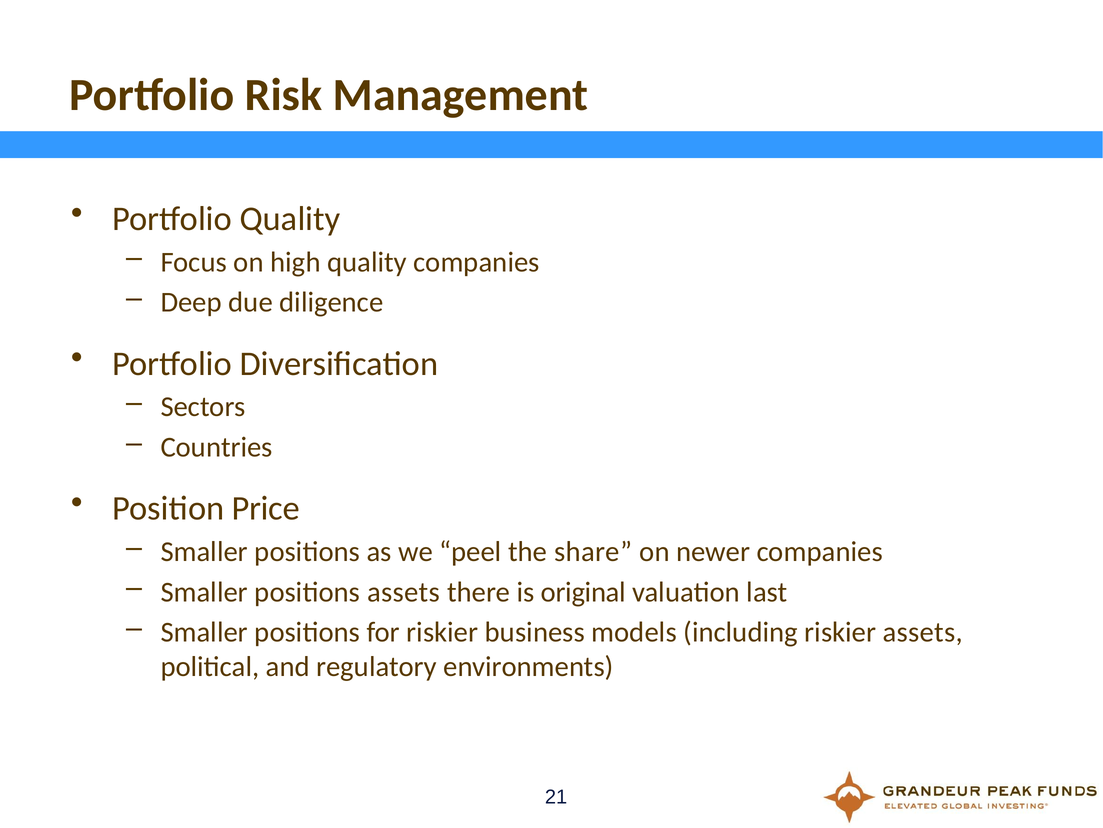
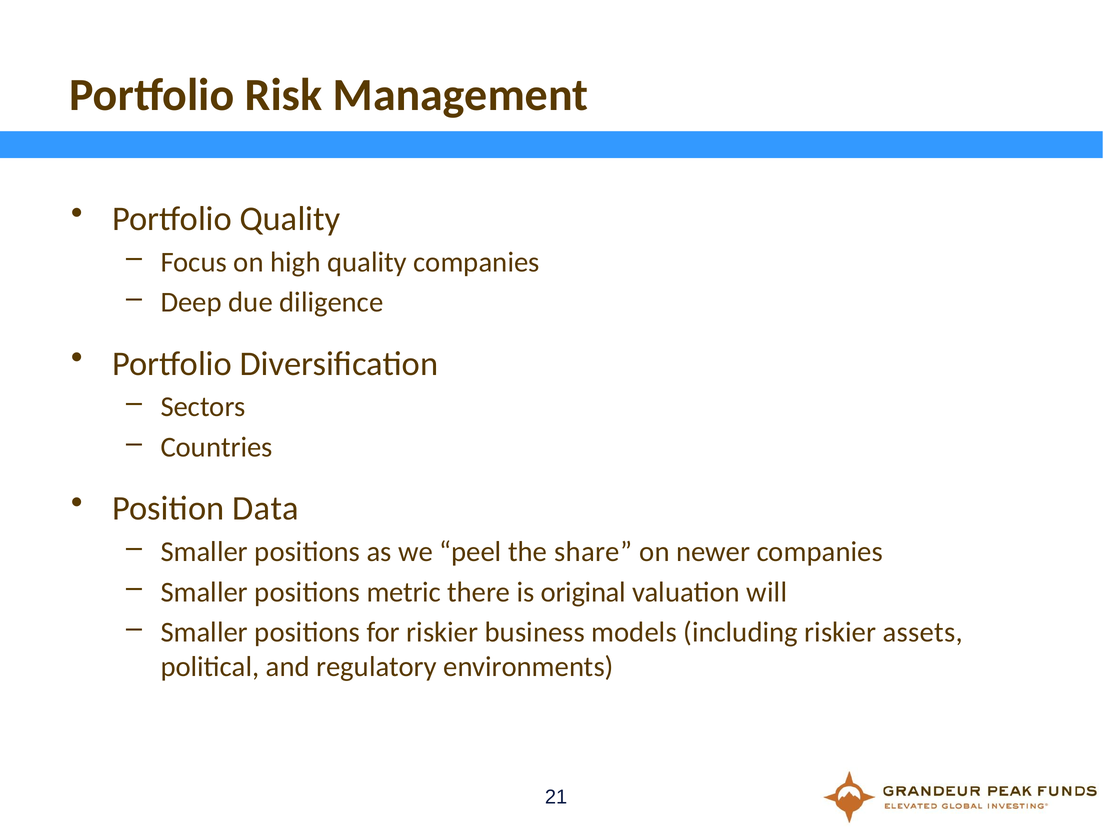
Price: Price -> Data
positions assets: assets -> metric
last: last -> will
